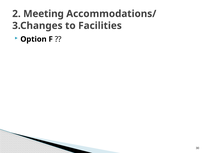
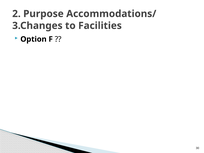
Meeting: Meeting -> Purpose
